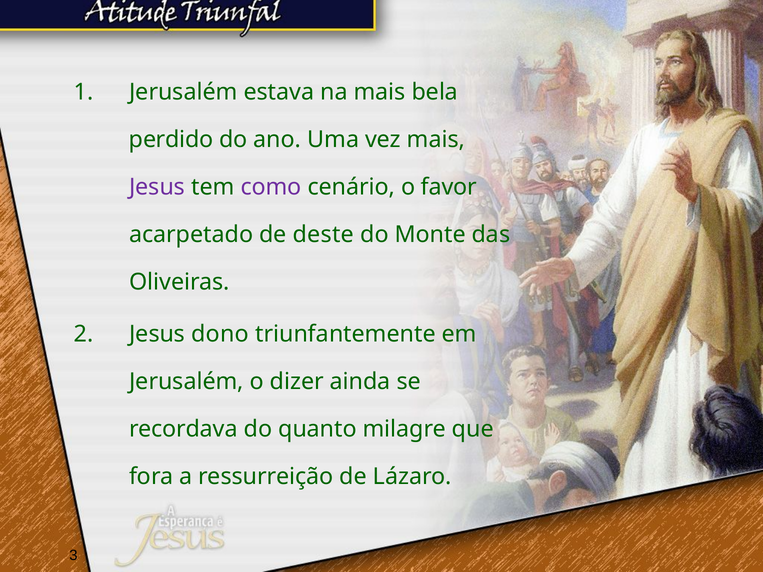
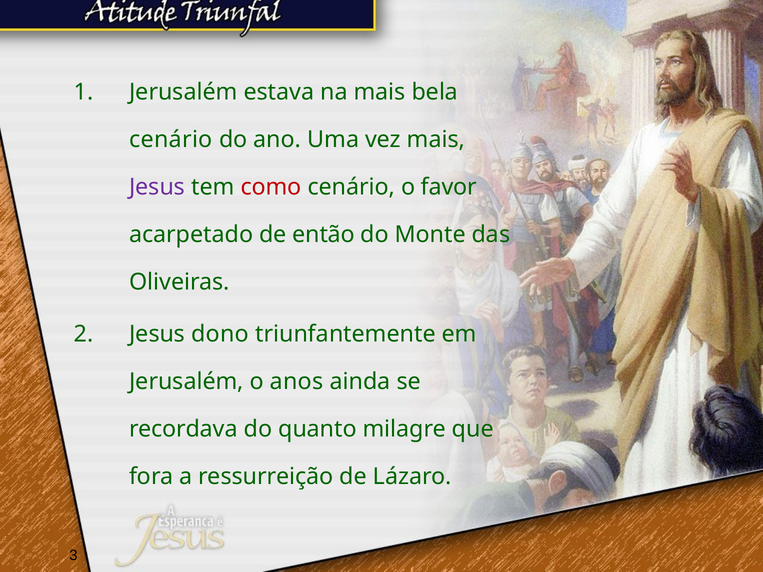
perdido at (171, 140): perdido -> cenário
como colour: purple -> red
deste: deste -> então
dizer: dizer -> anos
